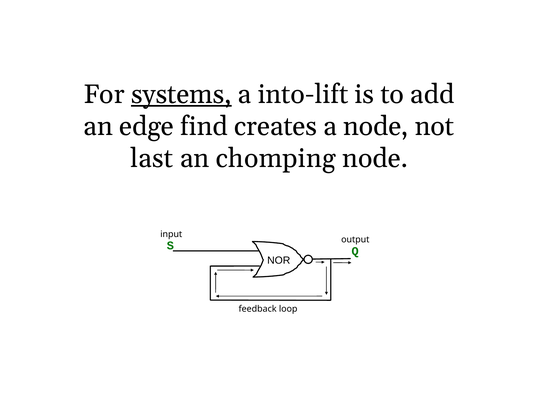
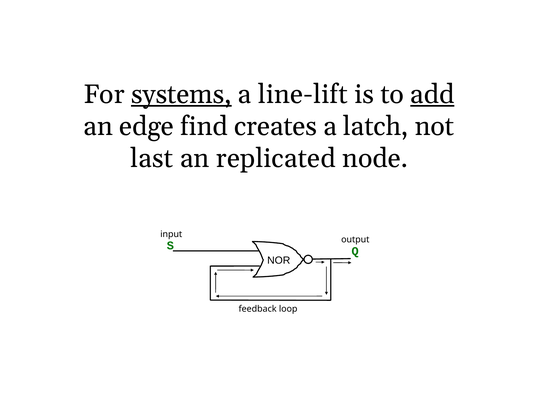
into-lift: into-lift -> line-lift
add underline: none -> present
a node: node -> latch
chomping: chomping -> replicated
